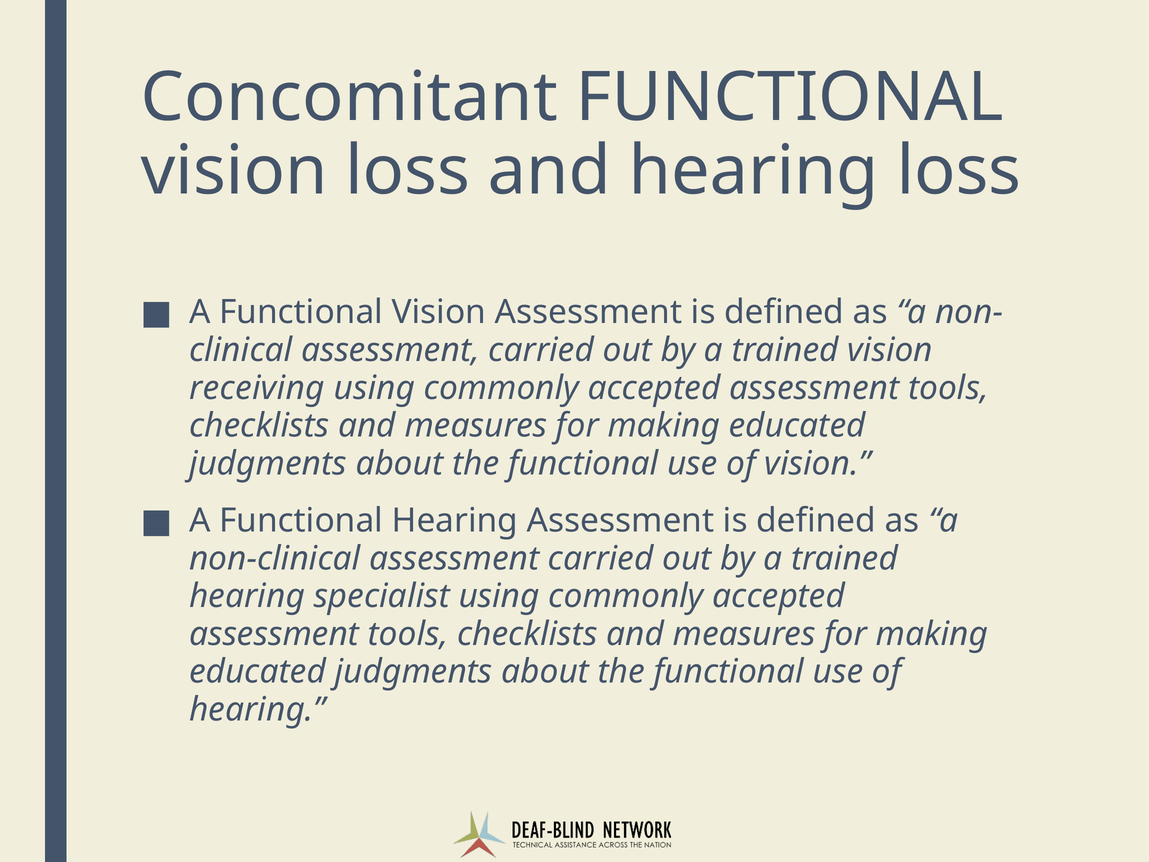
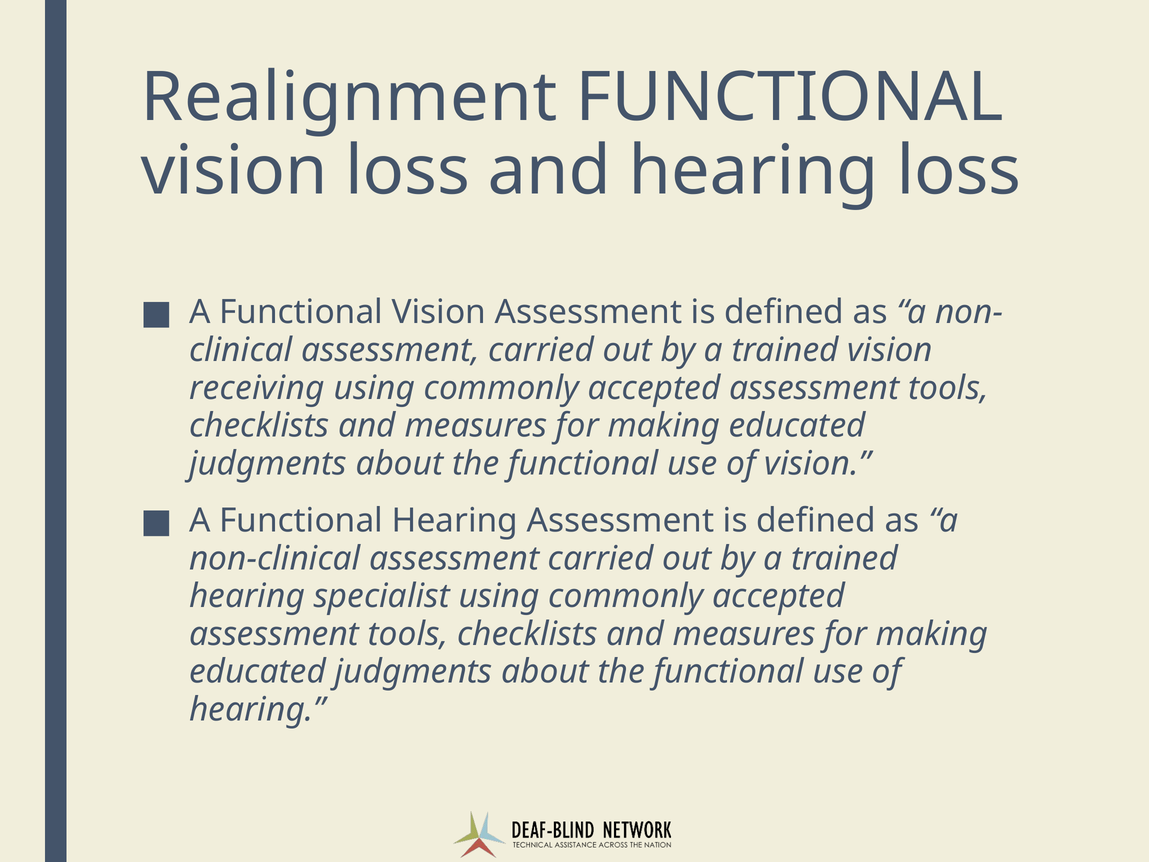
Concomitant: Concomitant -> Realignment
